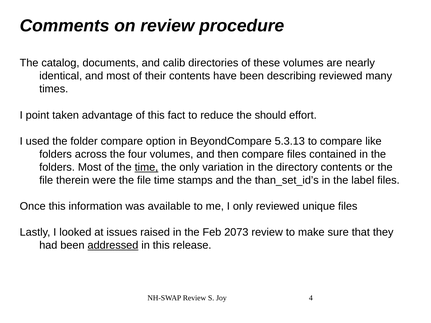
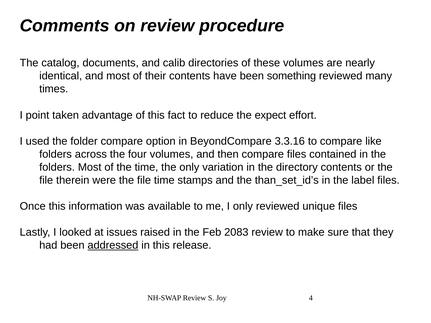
describing: describing -> something
should: should -> expect
5.3.13: 5.3.13 -> 3.3.16
time at (146, 167) underline: present -> none
2073: 2073 -> 2083
